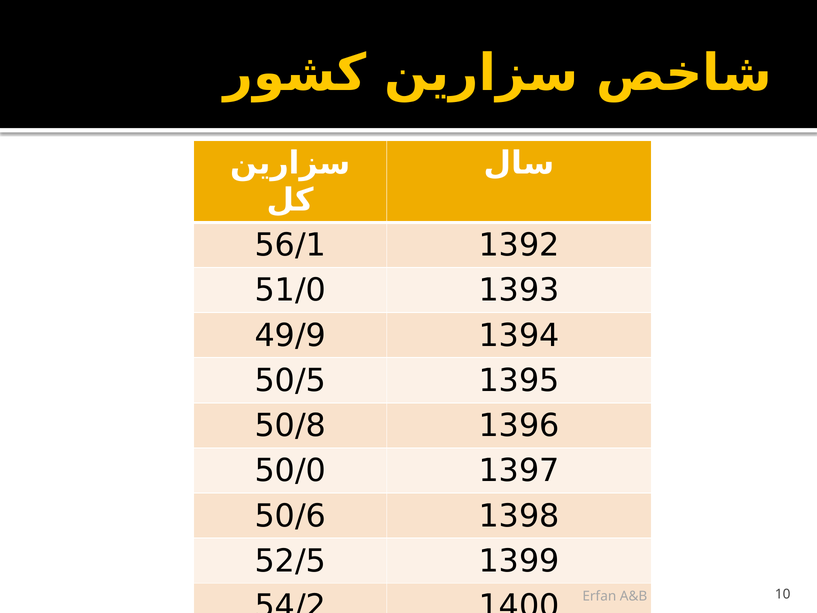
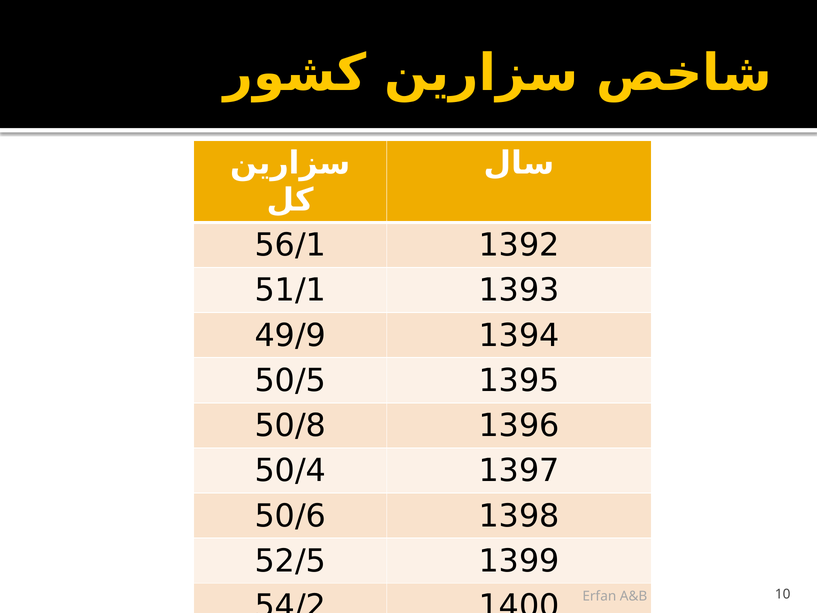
51/0: 51/0 -> 51/1
50/0: 50/0 -> 50/4
